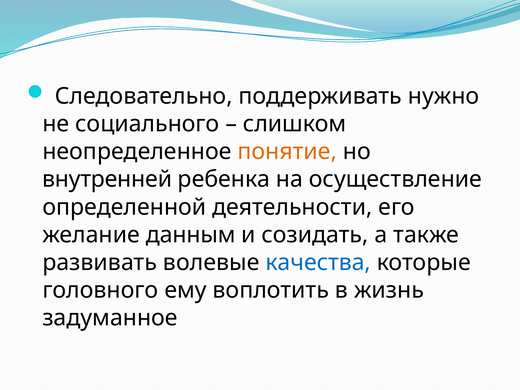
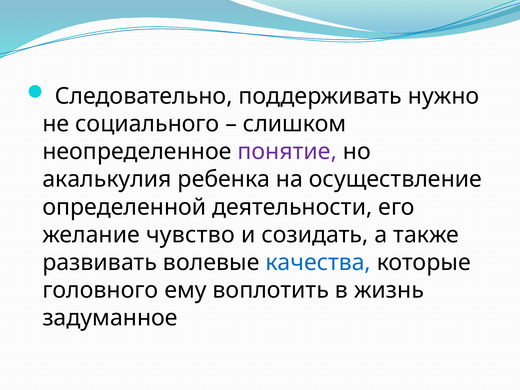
понятие colour: orange -> purple
внутренней: внутренней -> акалькулия
данным: данным -> чувство
